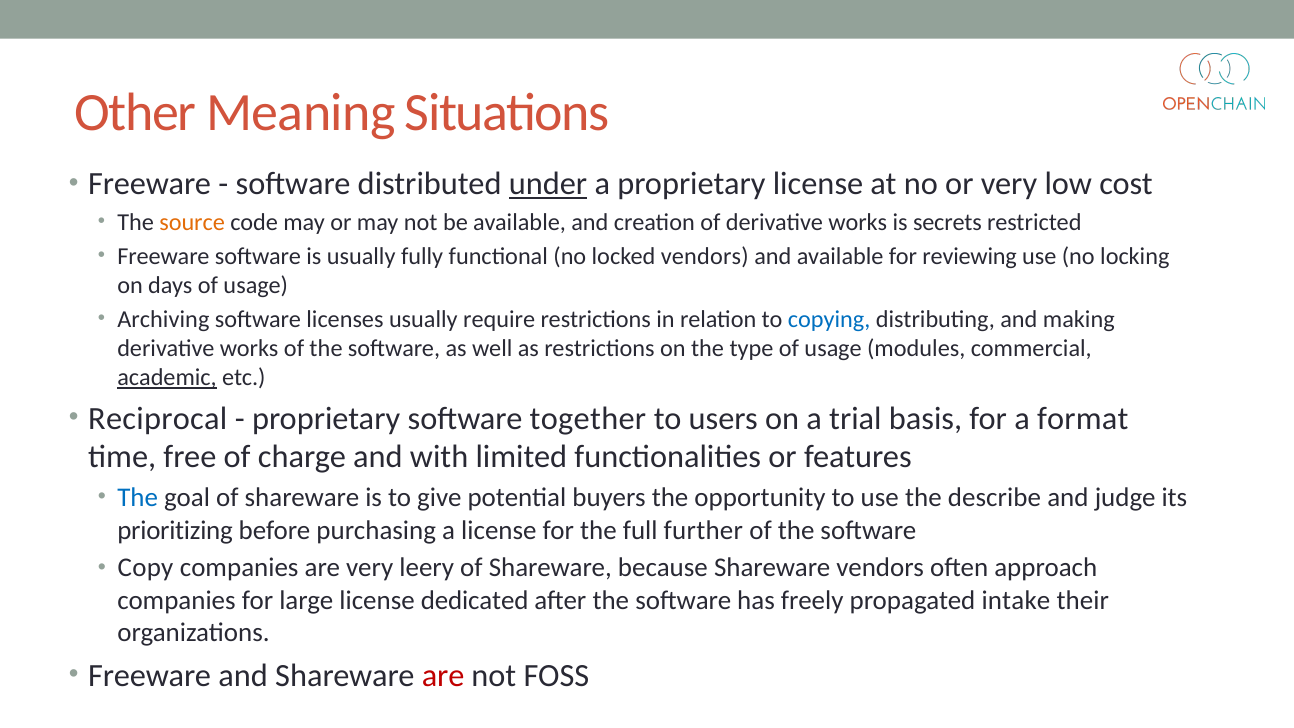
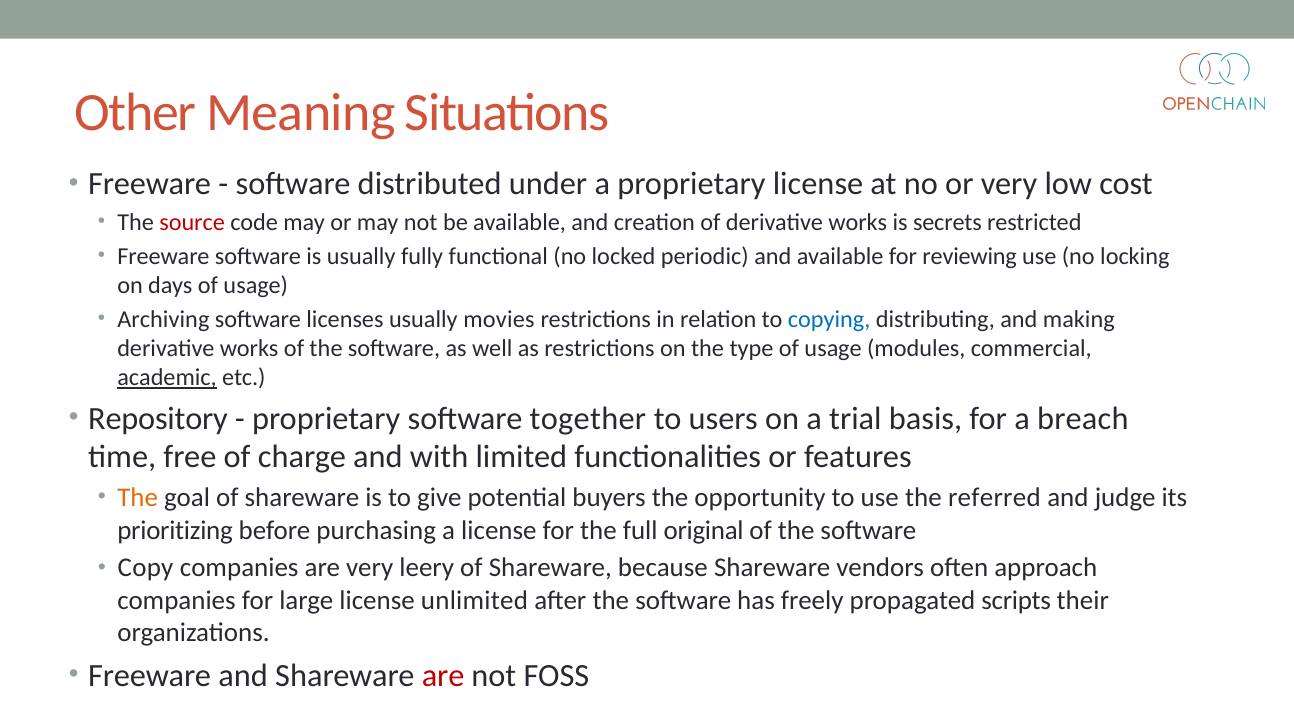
under underline: present -> none
source colour: orange -> red
locked vendors: vendors -> periodic
require: require -> movies
Reciprocal: Reciprocal -> Repository
format: format -> breach
The at (138, 498) colour: blue -> orange
describe: describe -> referred
further: further -> original
dedicated: dedicated -> unlimited
intake: intake -> scripts
